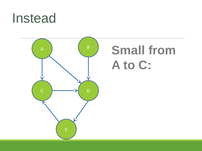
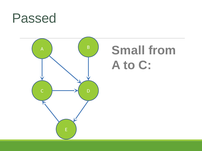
Instead: Instead -> Passed
